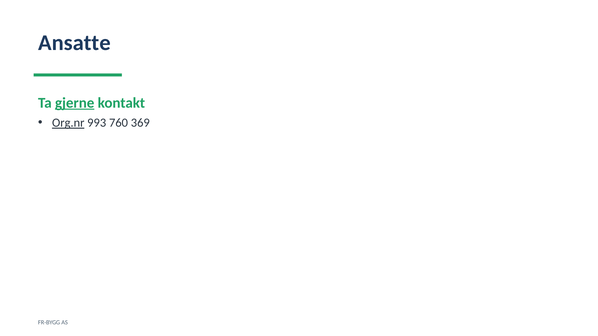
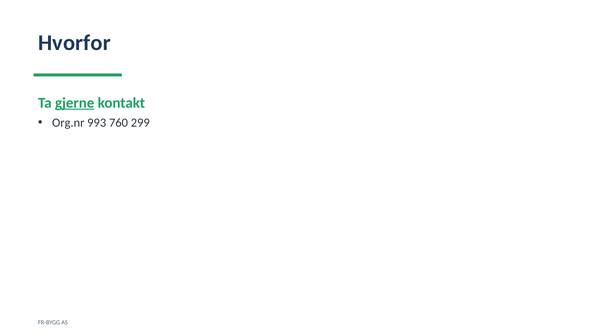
Ansatte: Ansatte -> Hvorfor
Org.nr underline: present -> none
369: 369 -> 299
